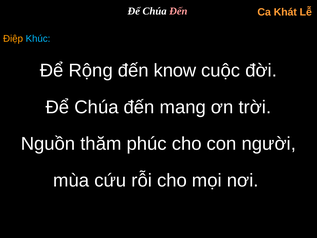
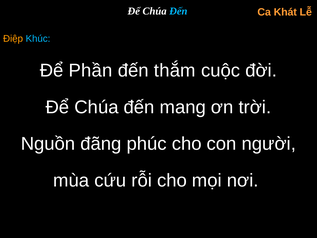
Đến at (178, 11) colour: pink -> light blue
Rộng: Rộng -> Phần
know: know -> thắm
thăm: thăm -> đãng
